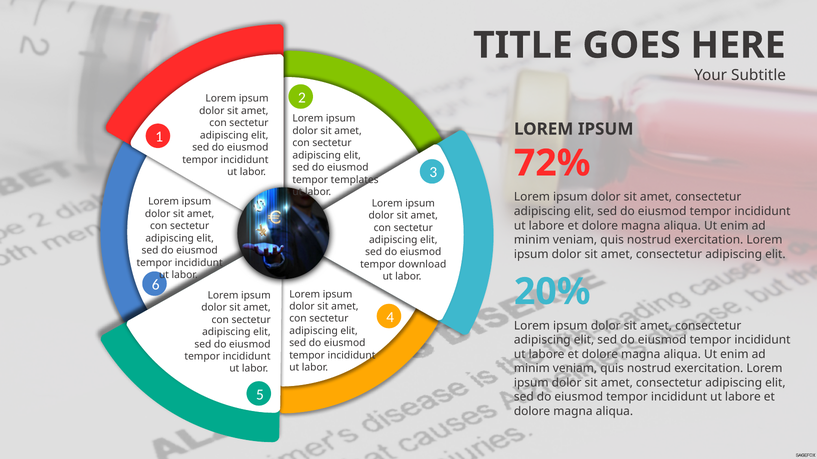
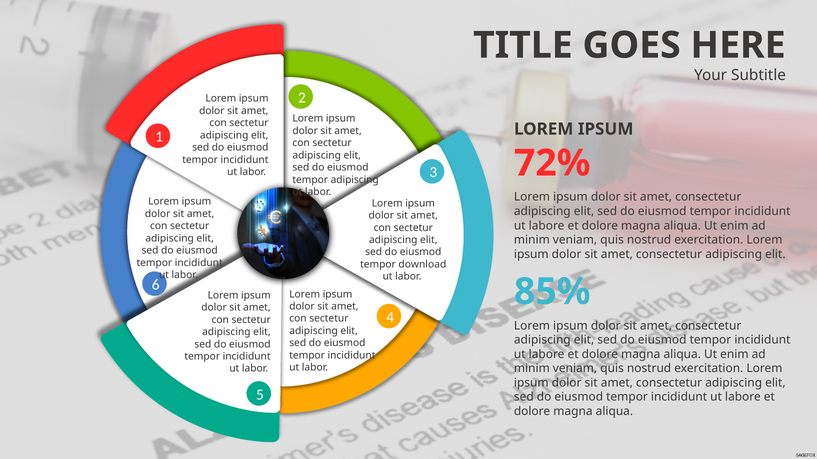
tempor templates: templates -> adipiscing
20%: 20% -> 85%
